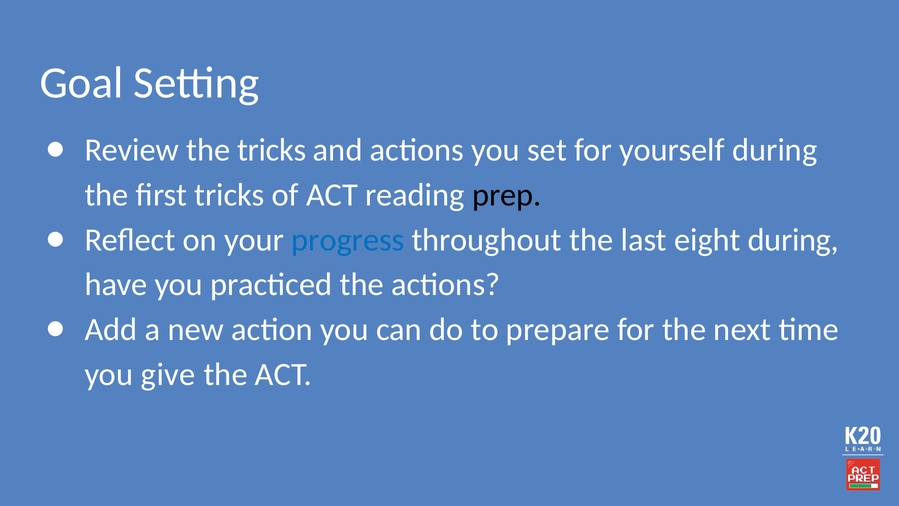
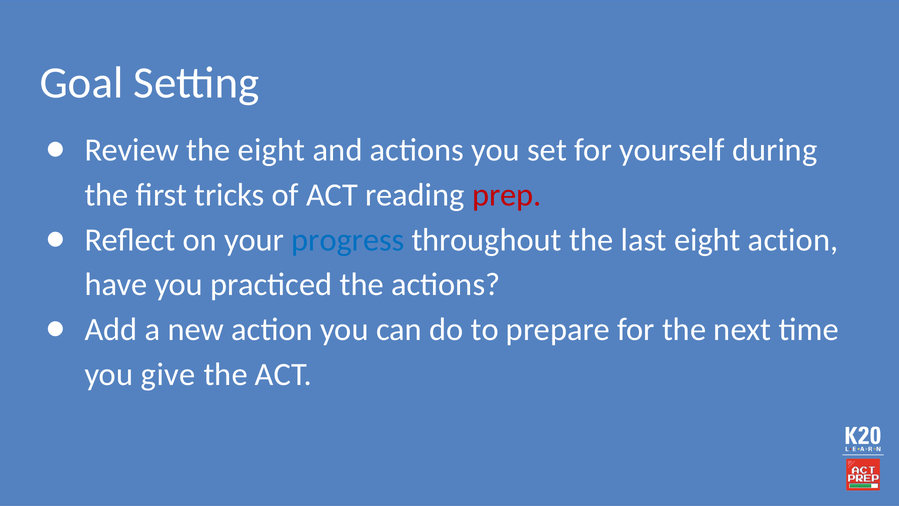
the tricks: tricks -> eight
prep colour: black -> red
eight during: during -> action
